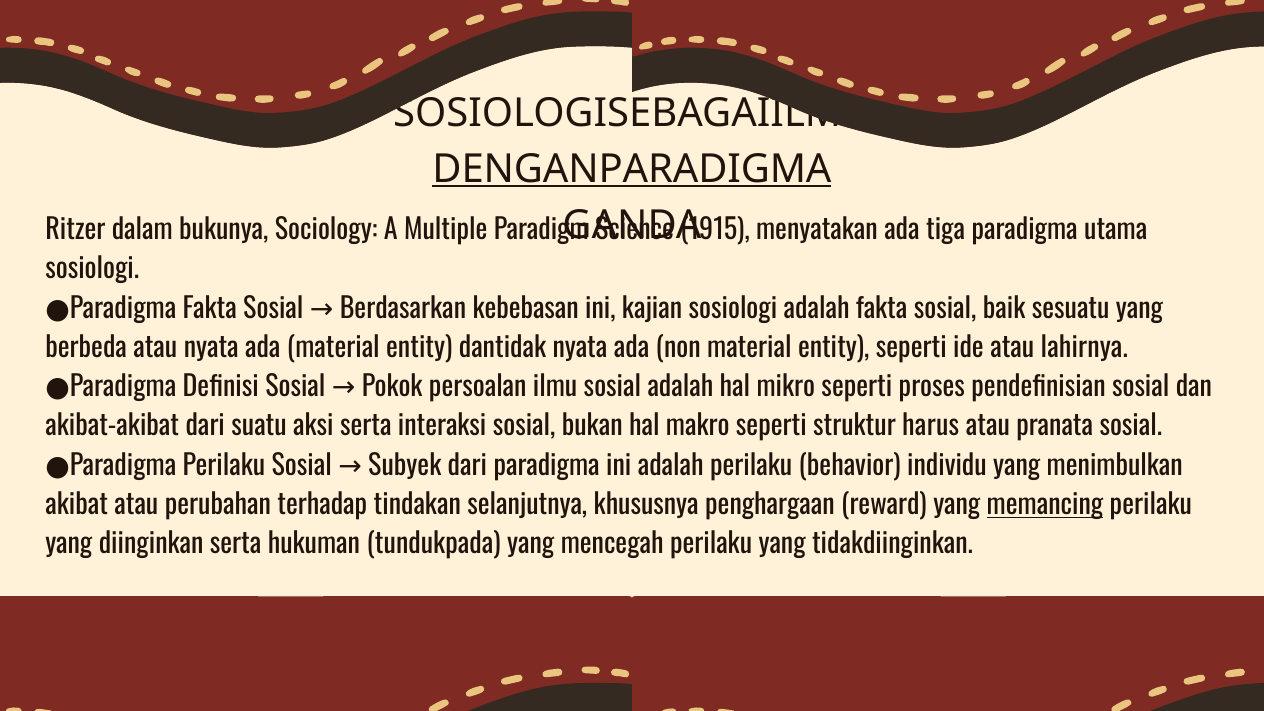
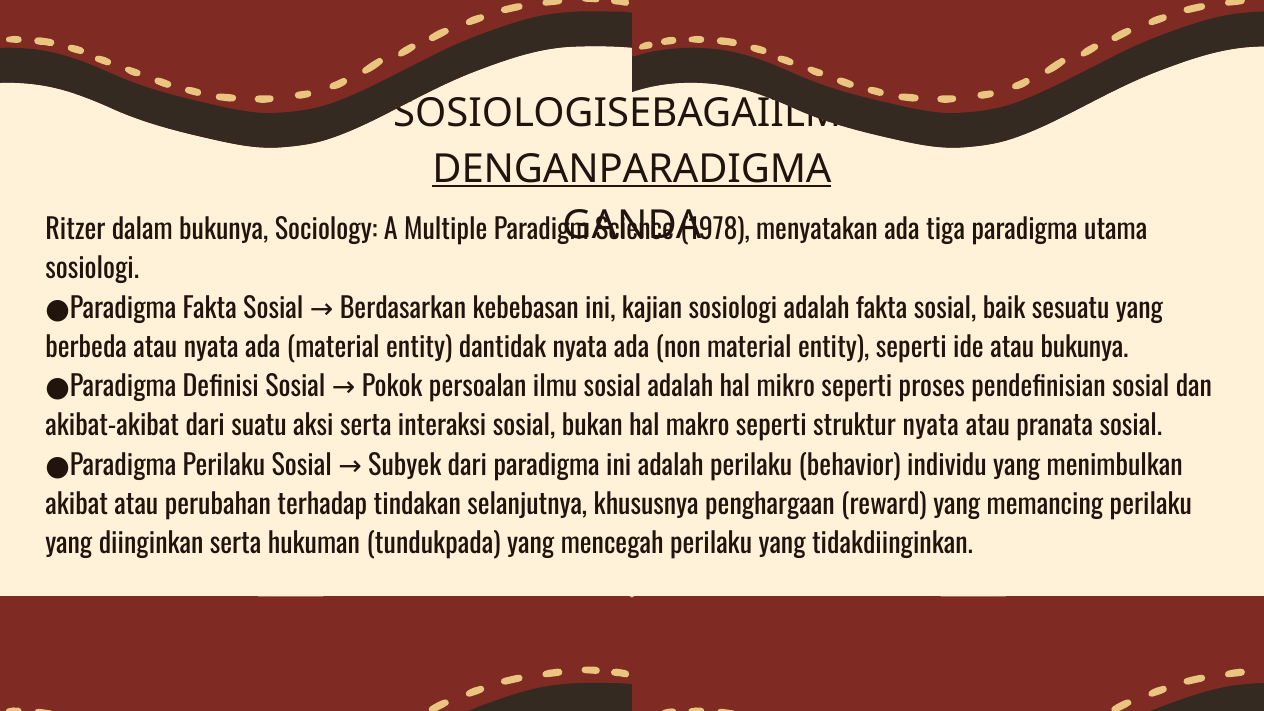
1915: 1915 -> 1978
atau lahirnya: lahirnya -> bukunya
struktur harus: harus -> nyata
memancing underline: present -> none
